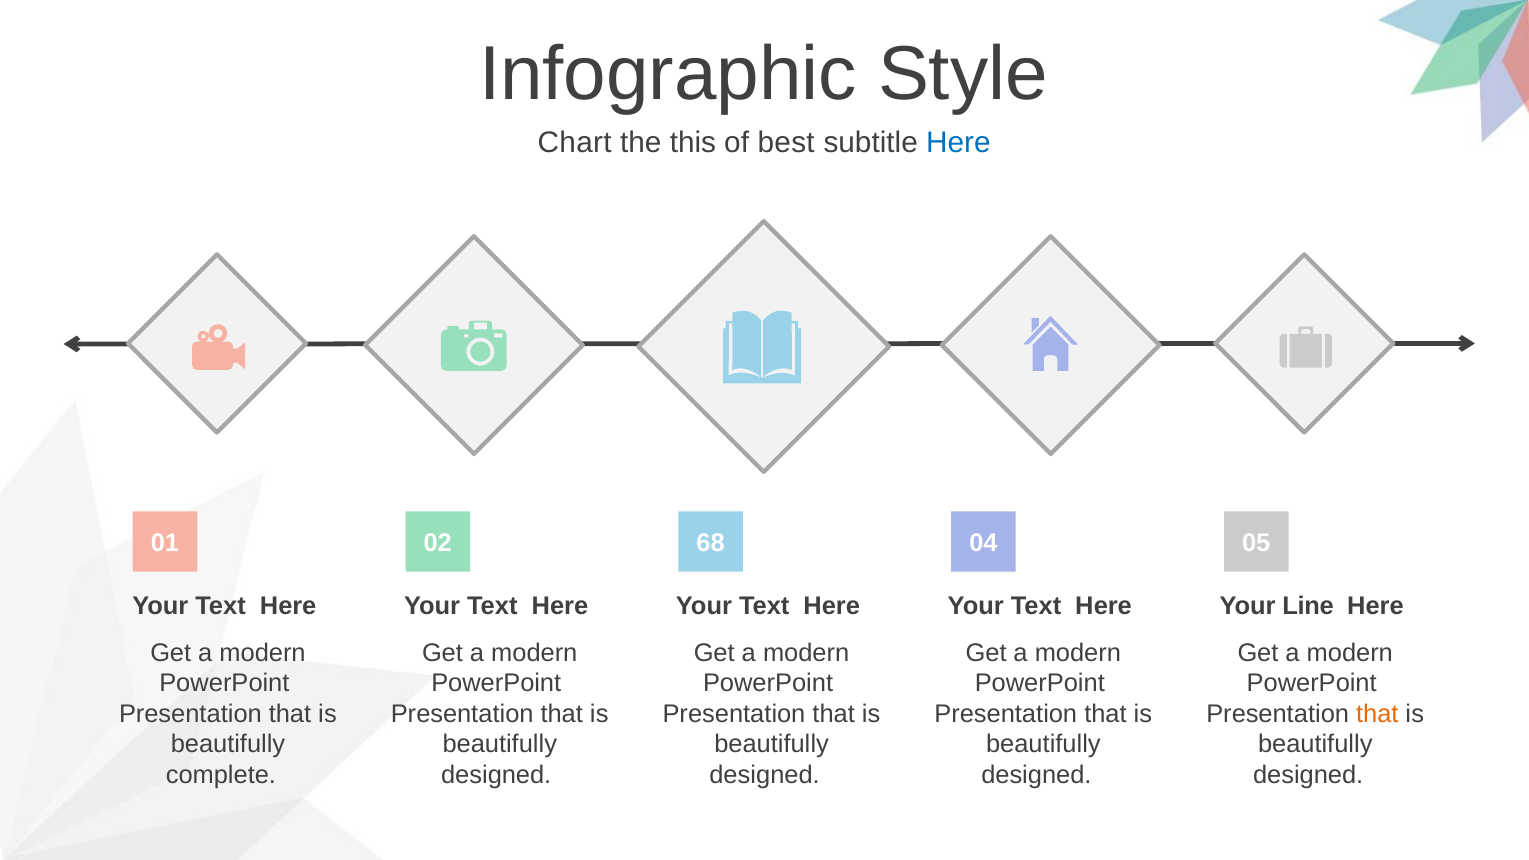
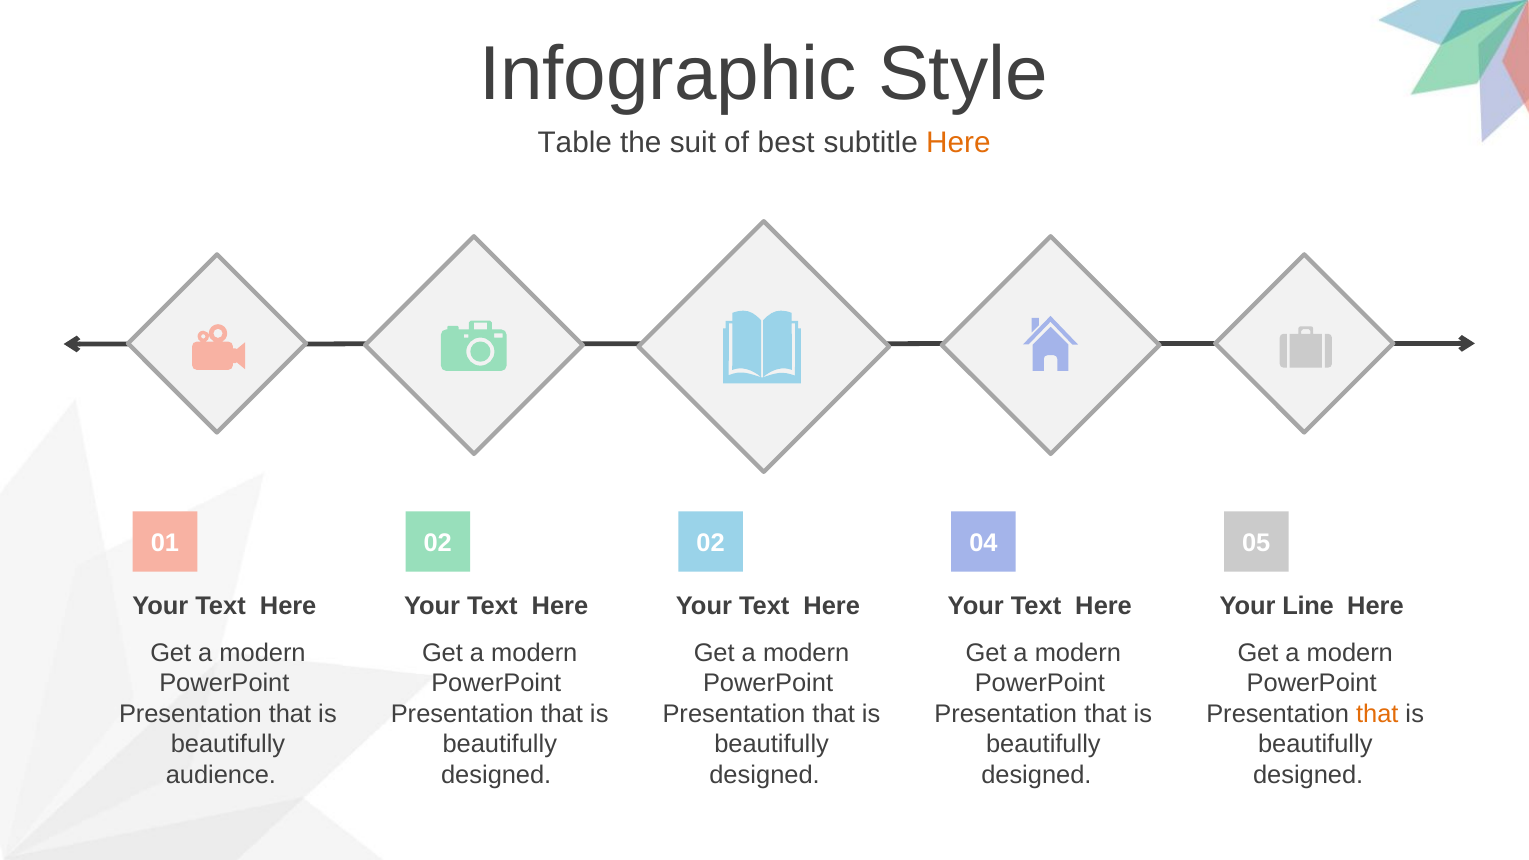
Chart: Chart -> Table
this: this -> suit
Here at (958, 143) colour: blue -> orange
01 68: 68 -> 02
complete: complete -> audience
